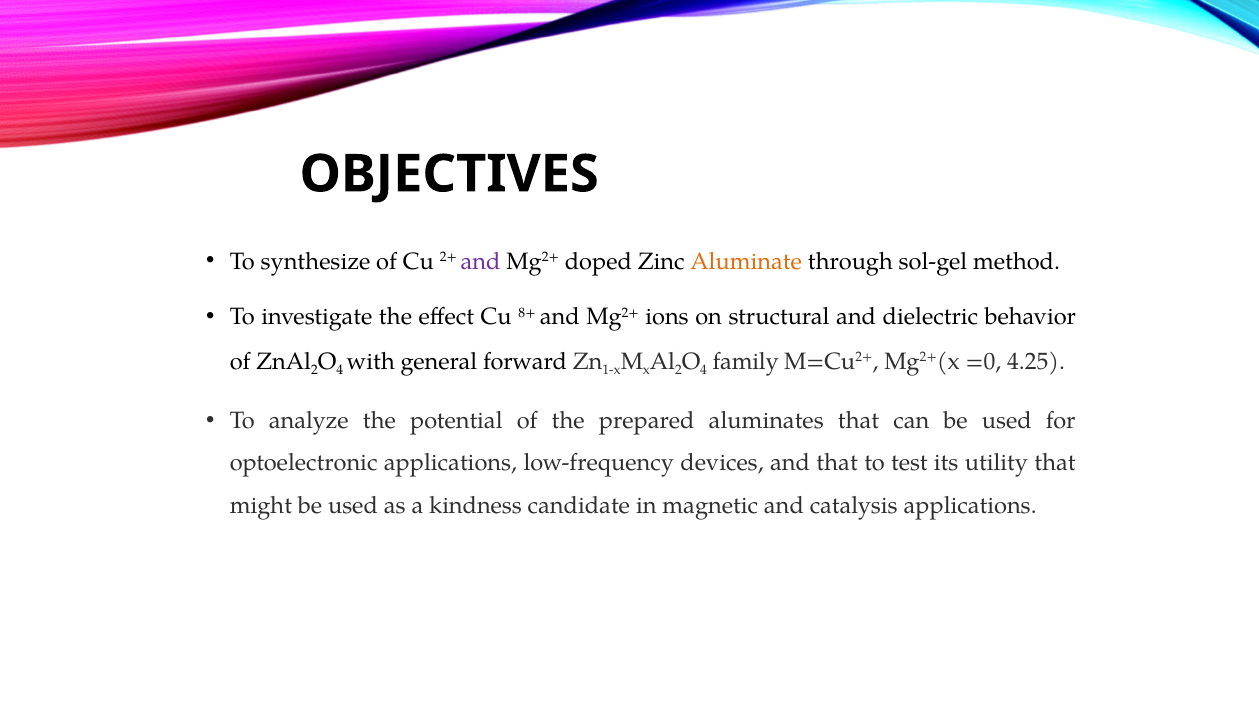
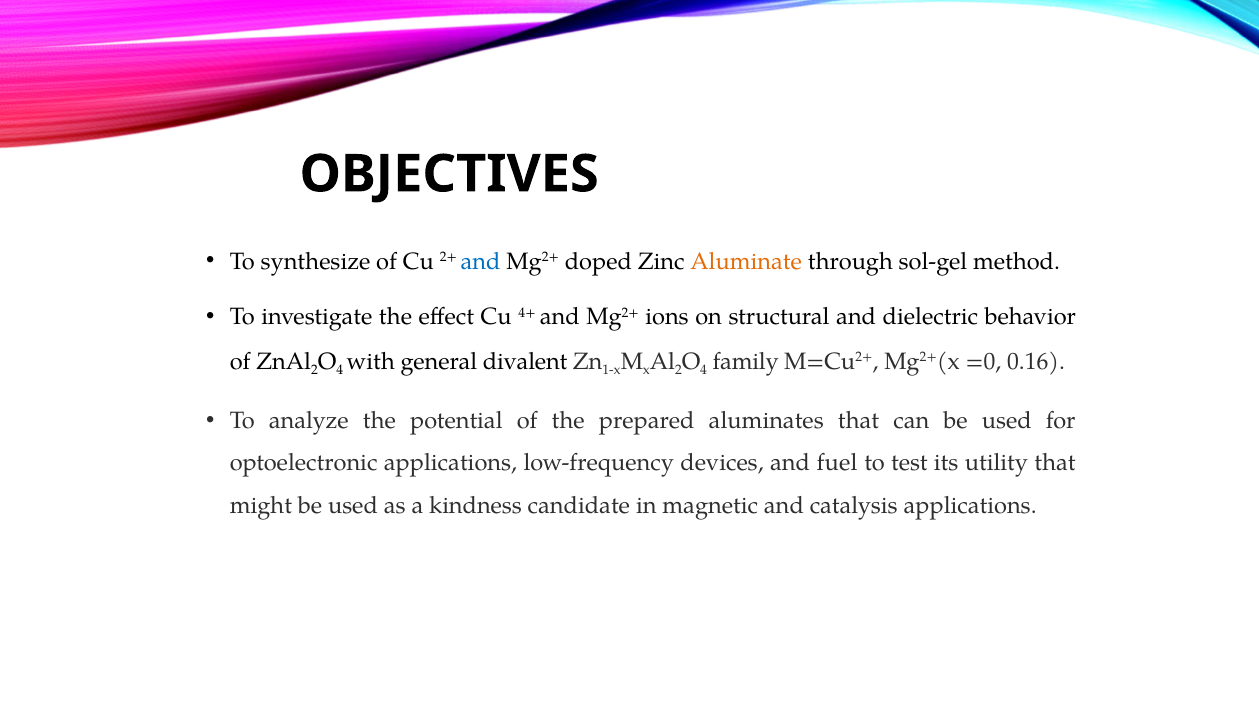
and at (481, 261) colour: purple -> blue
8+: 8+ -> 4+
forward: forward -> divalent
4.25: 4.25 -> 0.16
and that: that -> fuel
